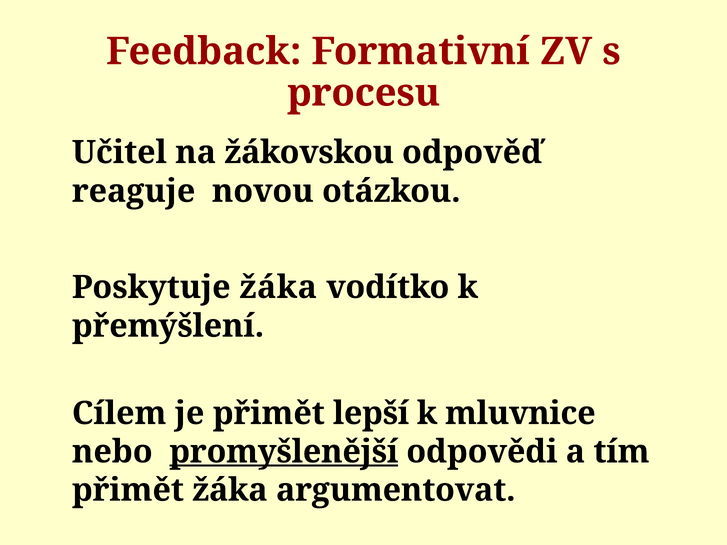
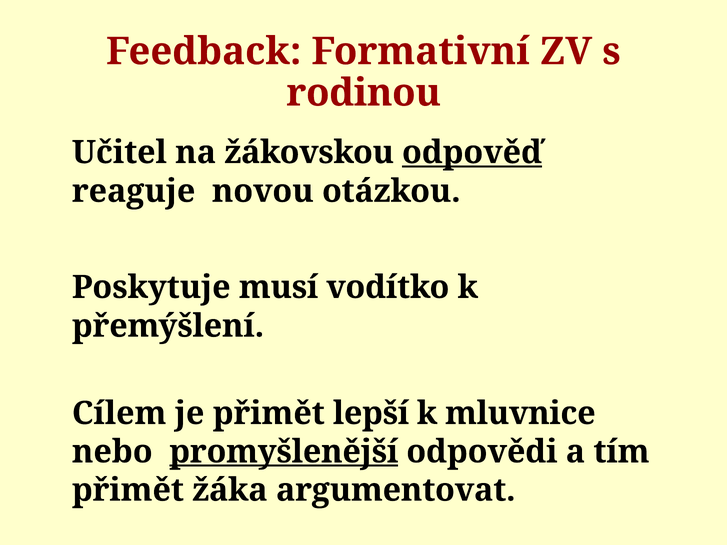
procesu: procesu -> rodinou
odpověď underline: none -> present
Poskytuje žáka: žáka -> musí
